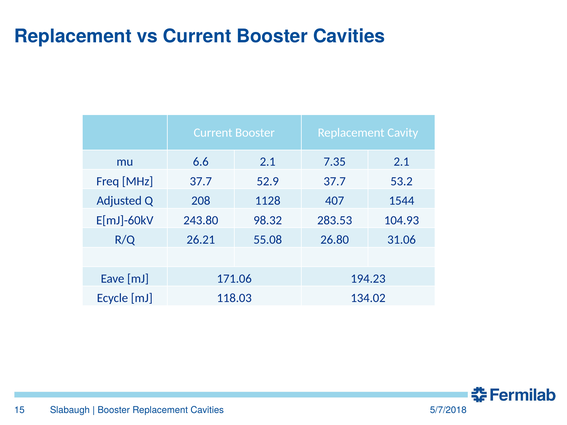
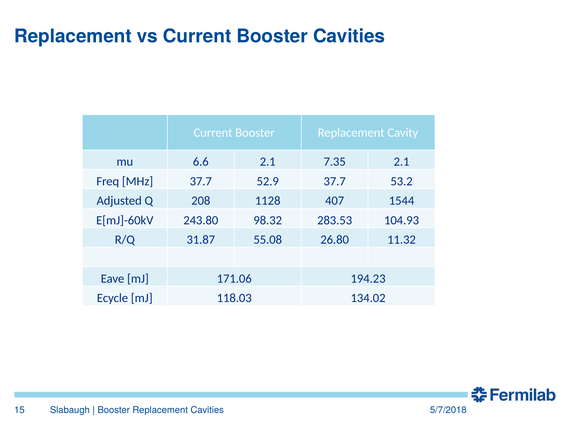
26.21: 26.21 -> 31.87
31.06: 31.06 -> 11.32
